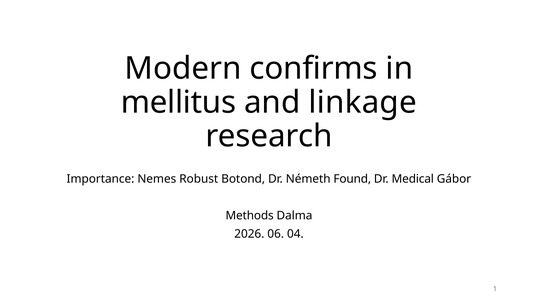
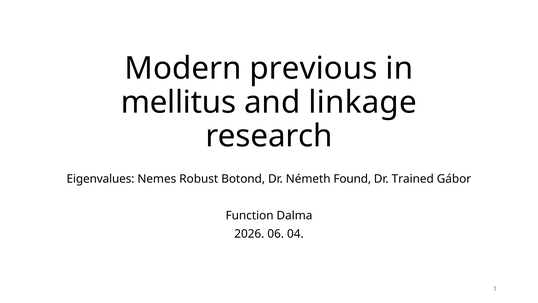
confirms: confirms -> previous
Importance: Importance -> Eigenvalues
Medical: Medical -> Trained
Methods: Methods -> Function
